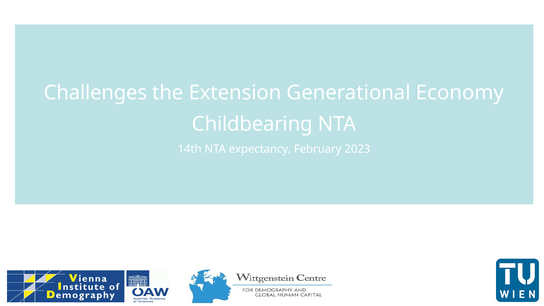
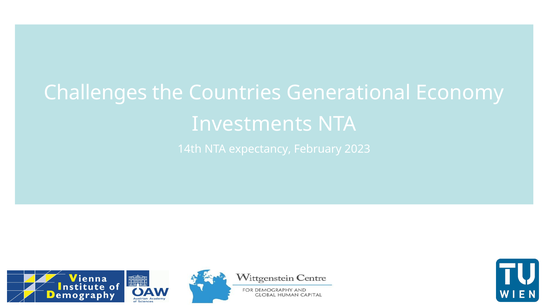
Extension: Extension -> Countries
Childbearing: Childbearing -> Investments
